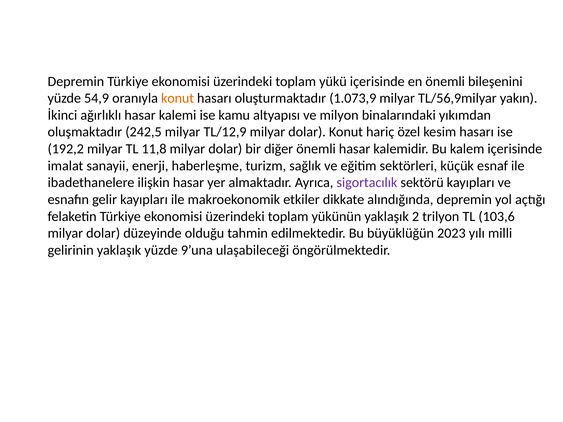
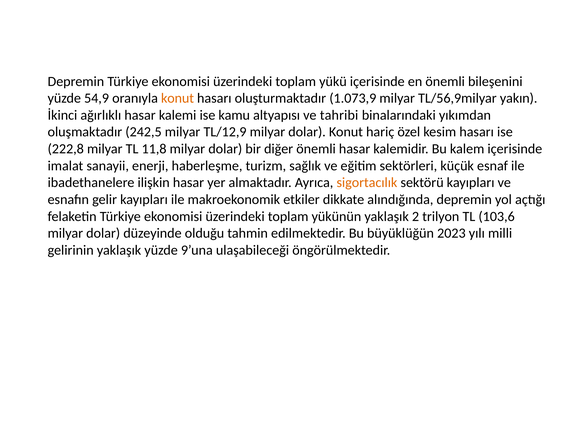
milyon: milyon -> tahribi
192,2: 192,2 -> 222,8
sigortacılık colour: purple -> orange
